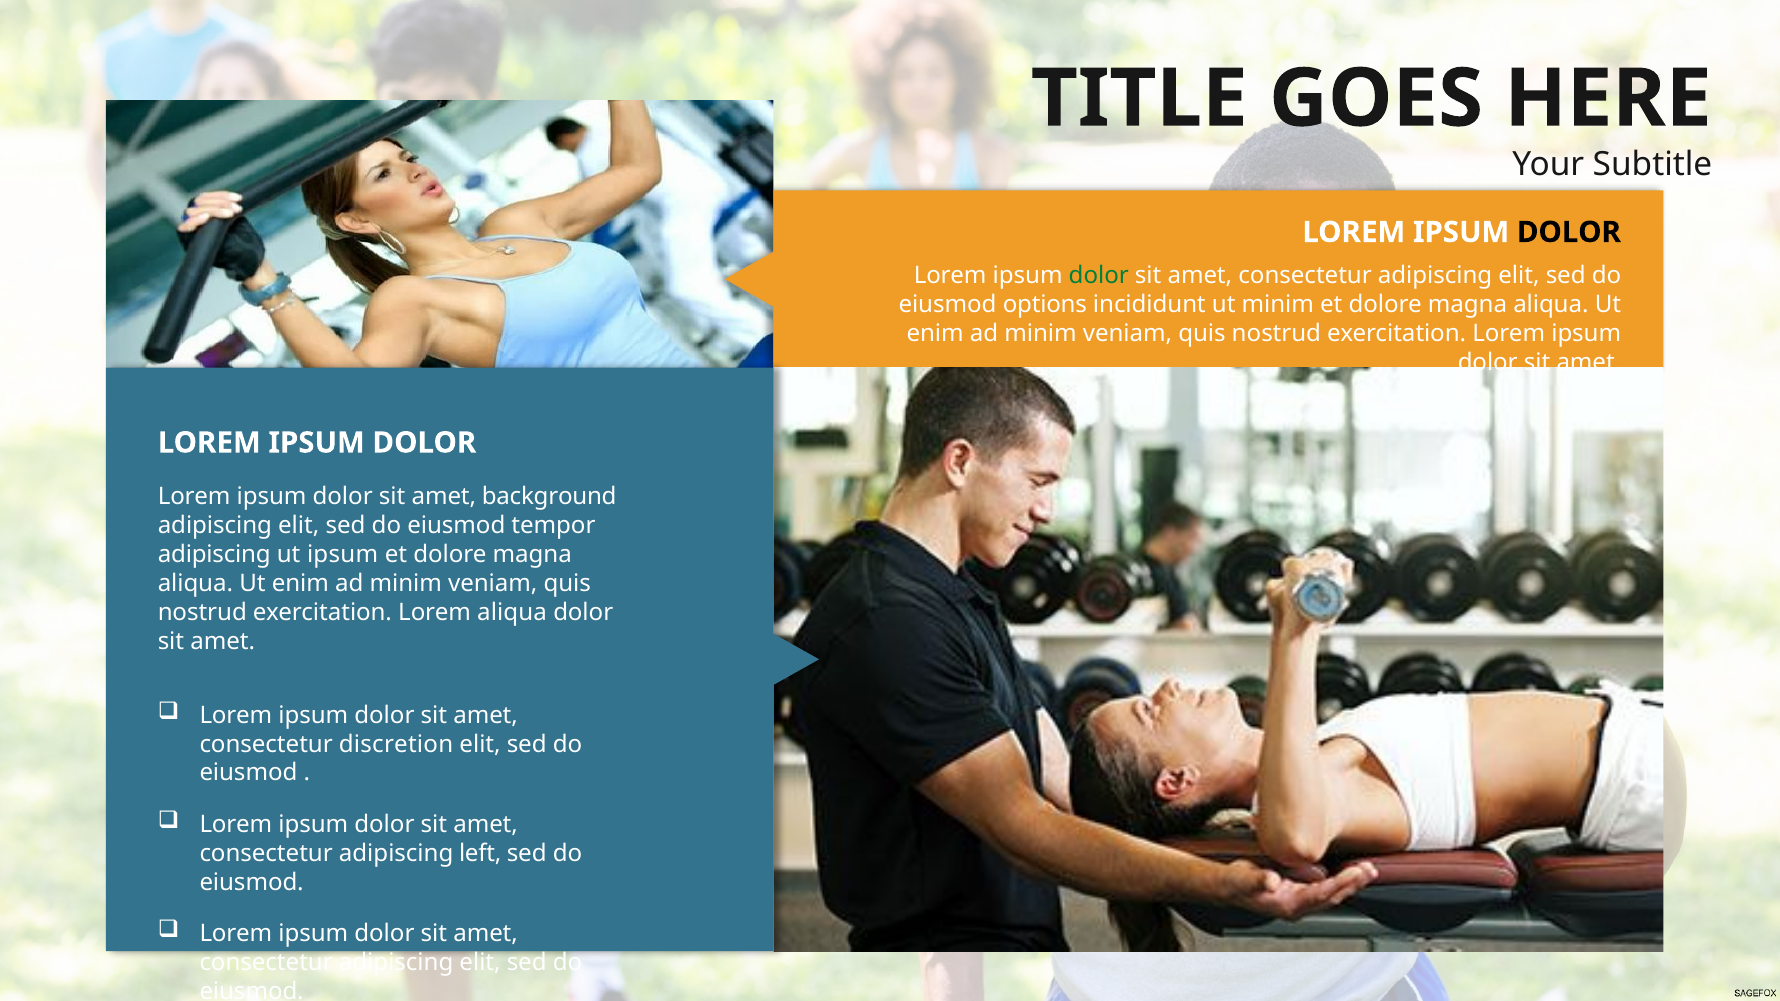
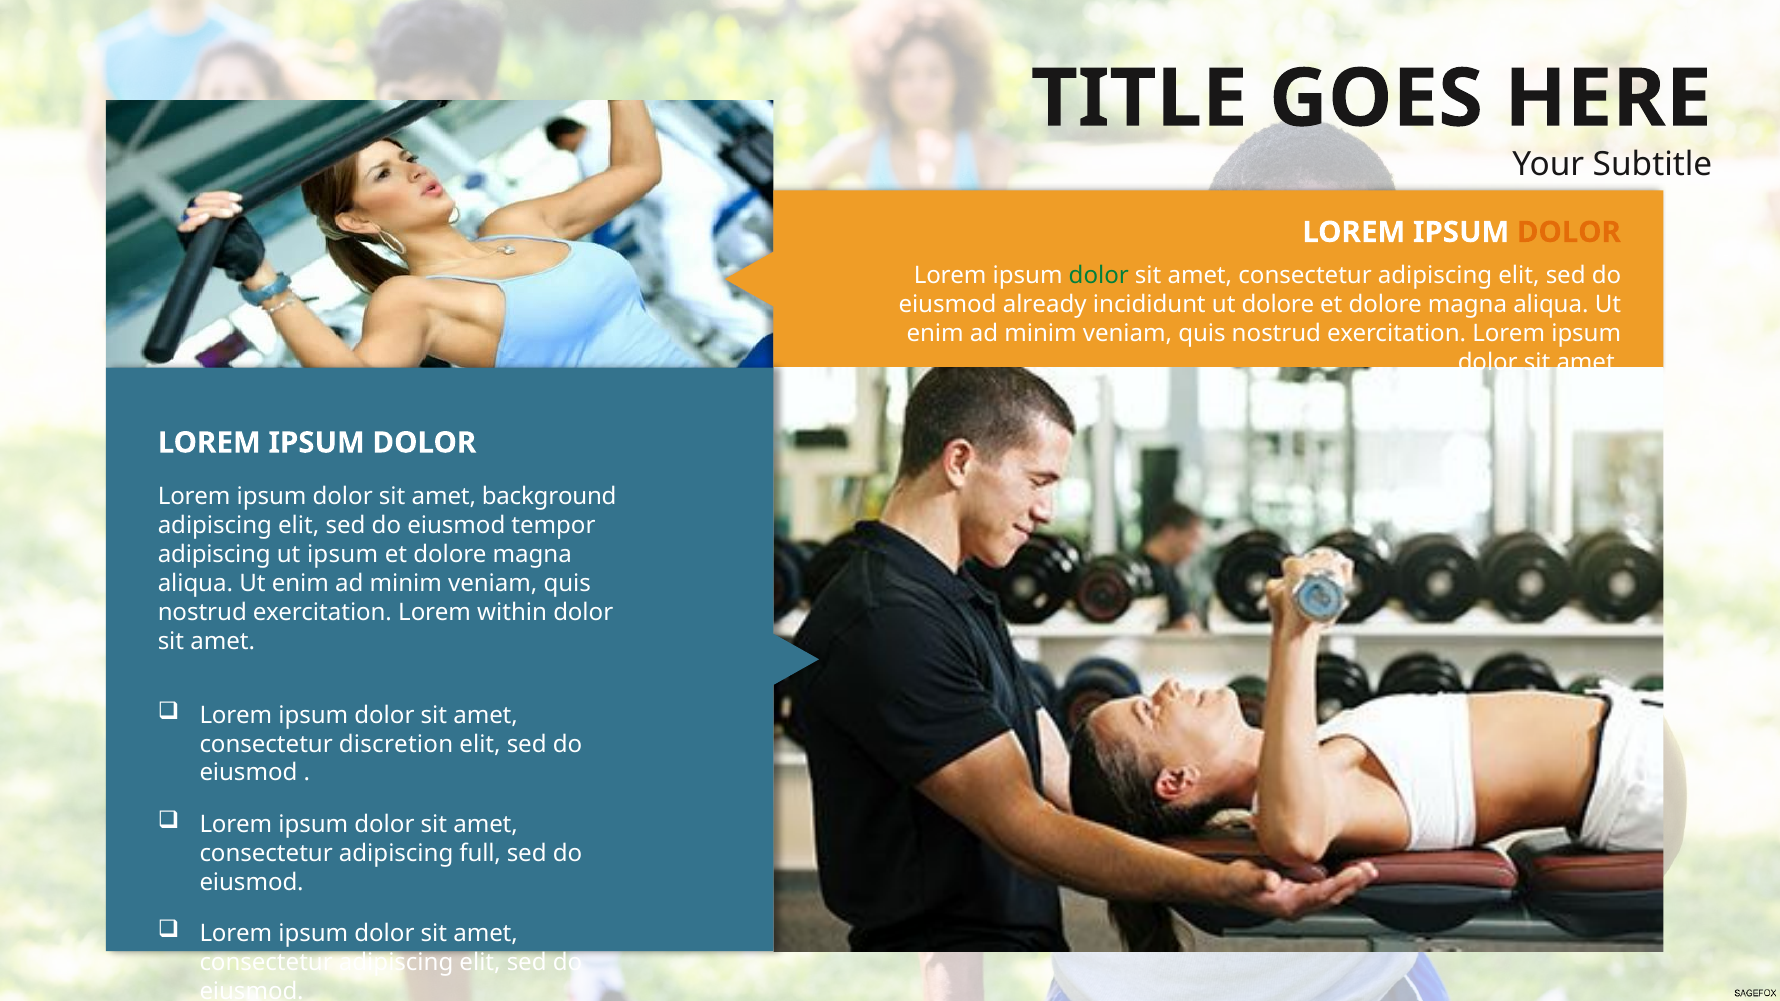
DOLOR at (1569, 232) colour: black -> orange
options: options -> already
ut minim: minim -> dolore
Lorem aliqua: aliqua -> within
left: left -> full
